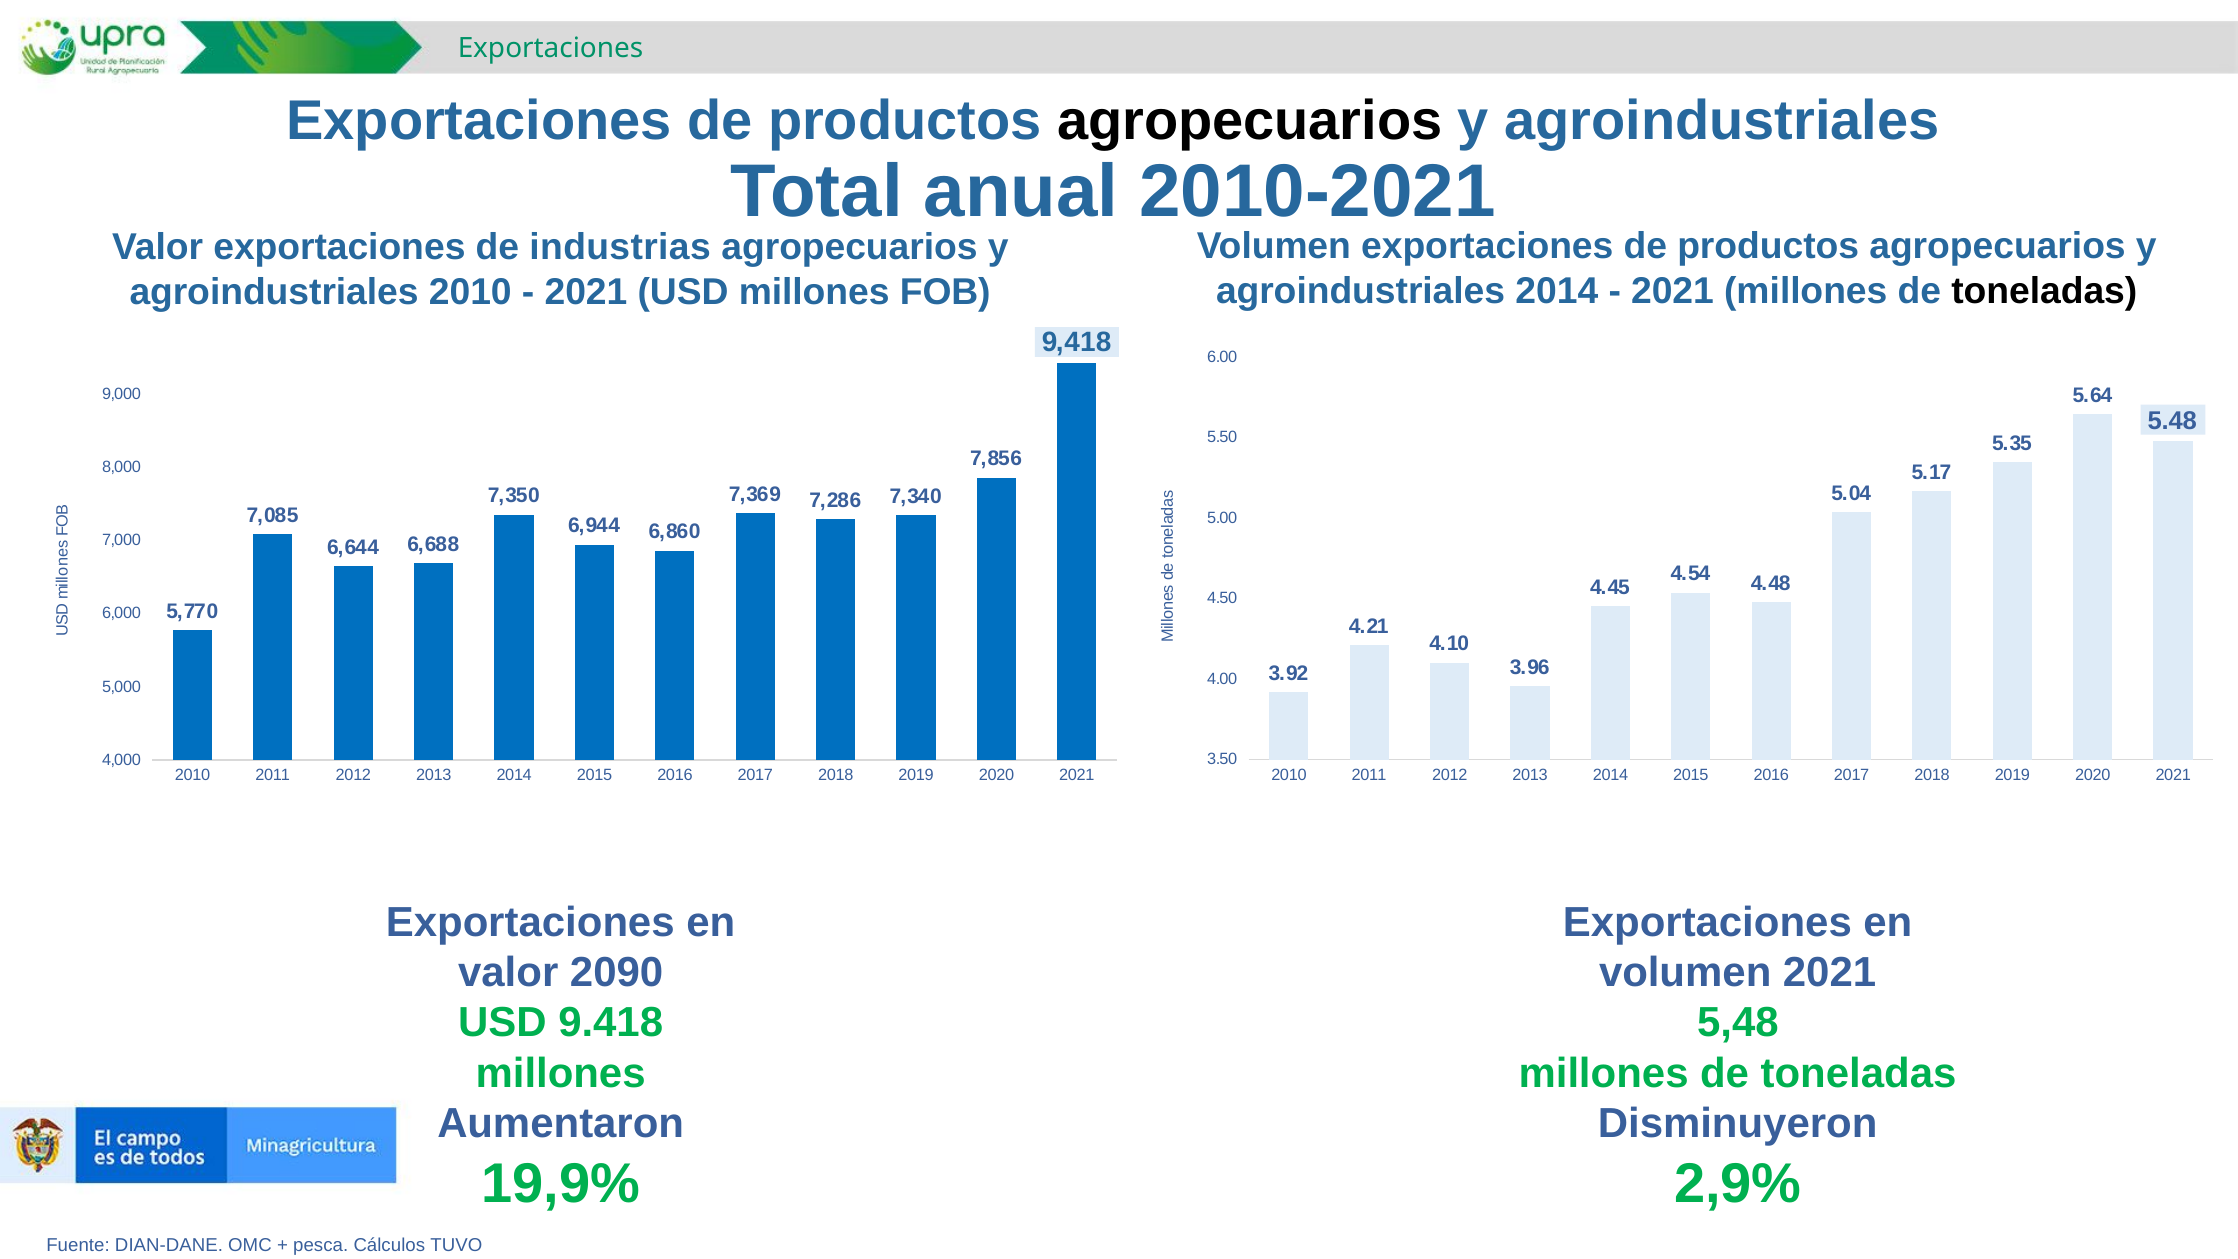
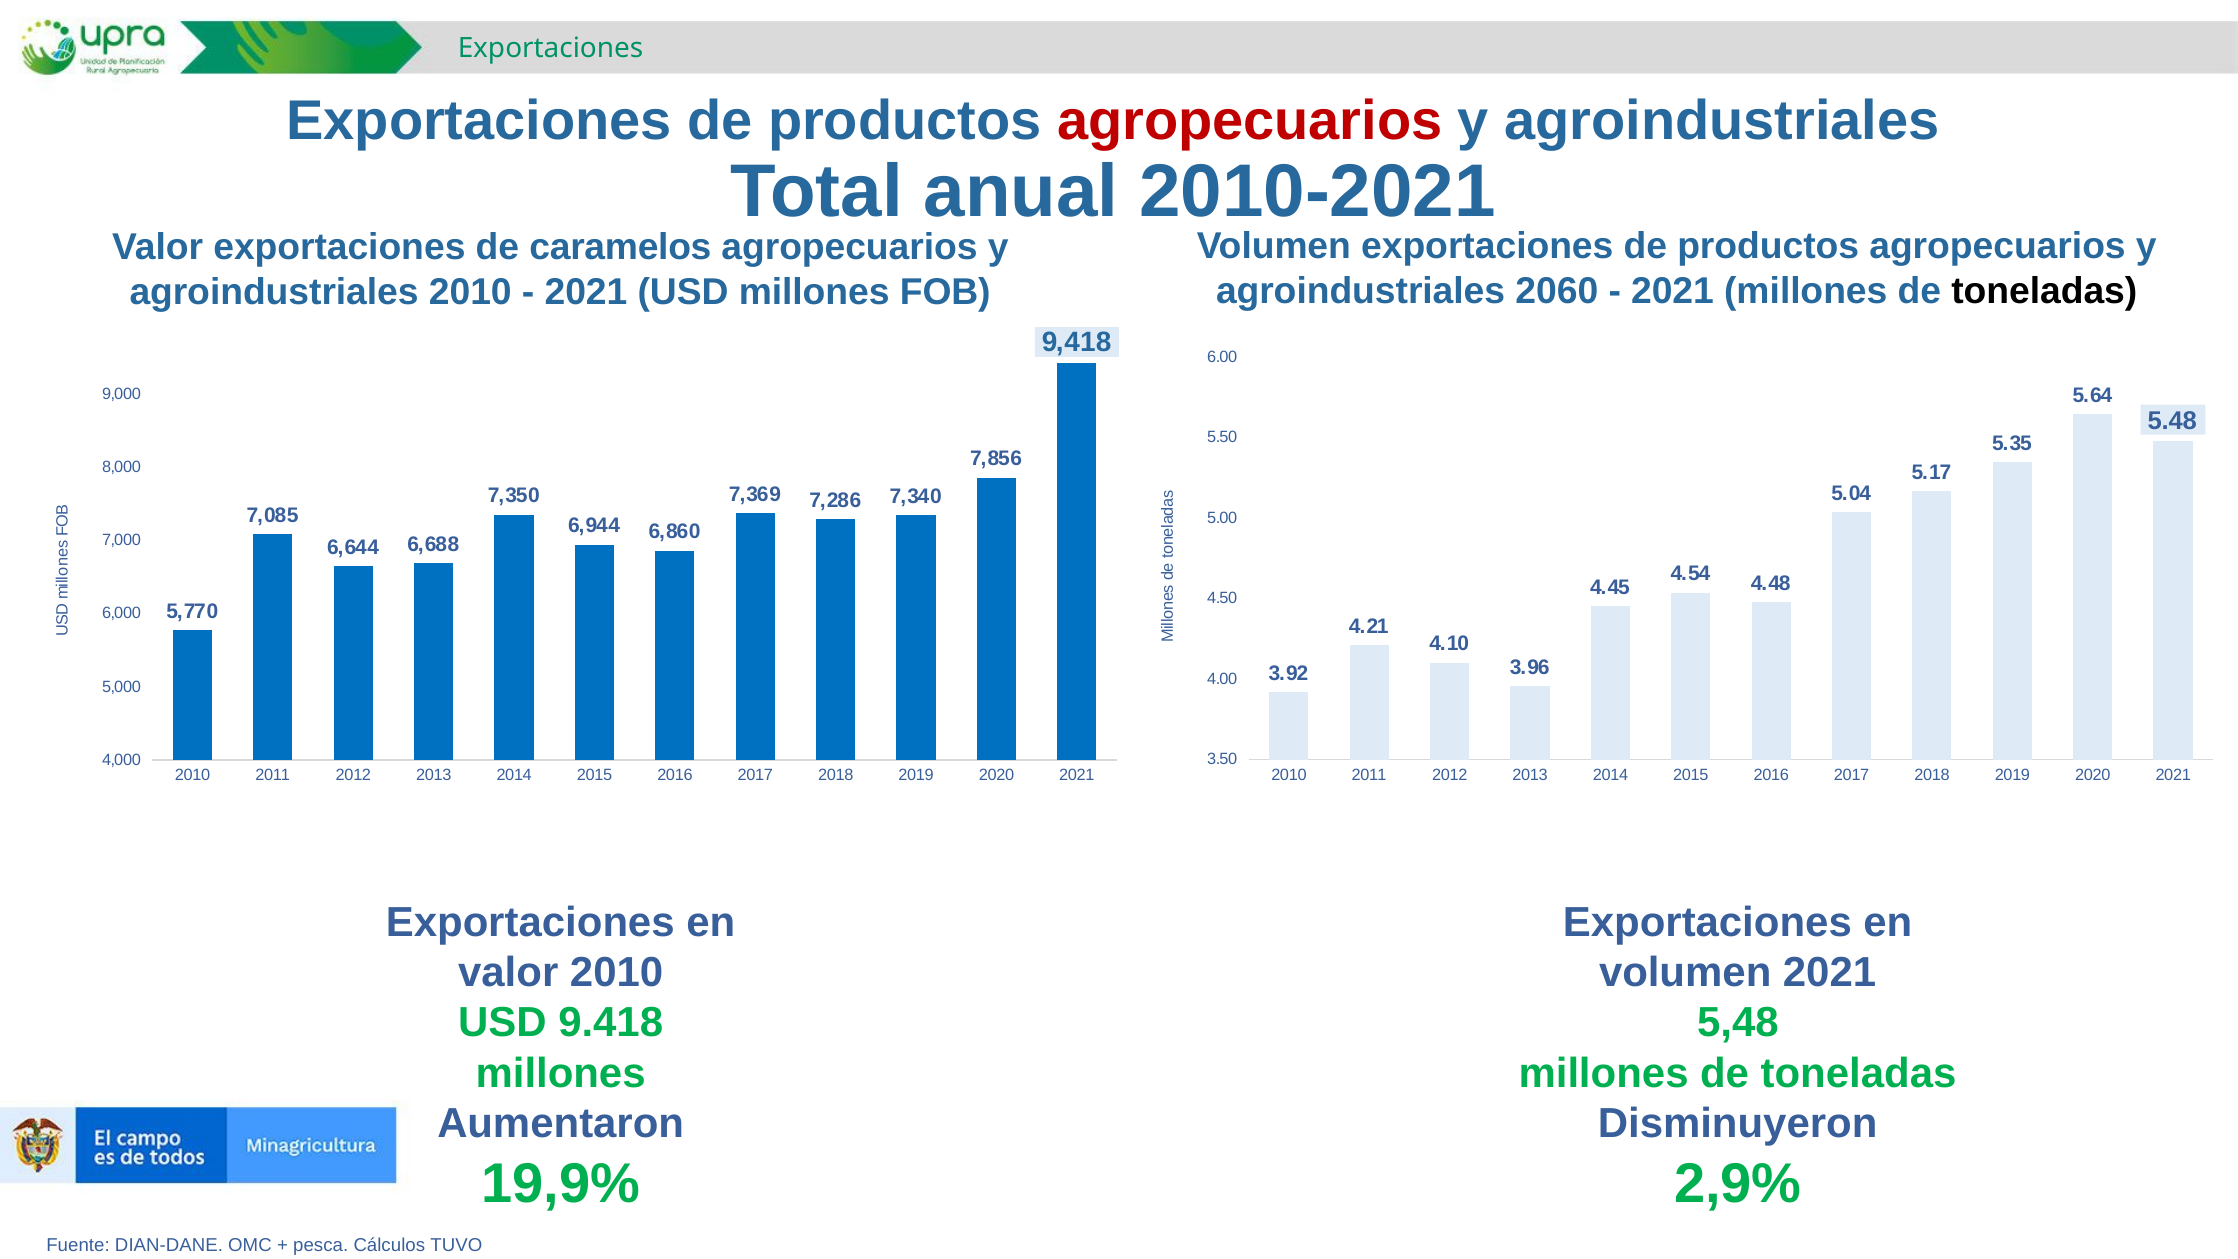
agropecuarios at (1250, 121) colour: black -> red
industrias: industrias -> caramelos
agroindustriales 2014: 2014 -> 2060
valor 2090: 2090 -> 2010
